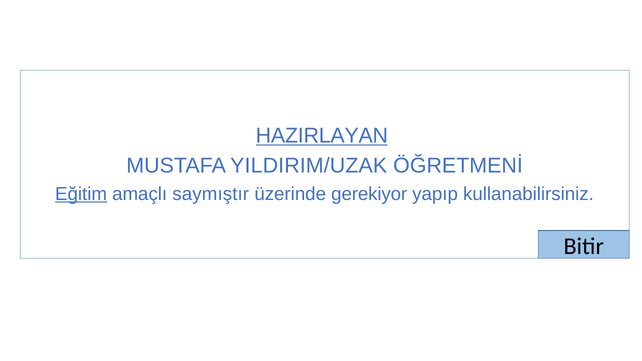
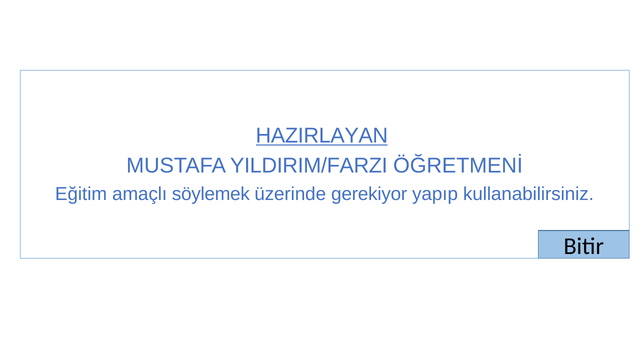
YILDIRIM/UZAK: YILDIRIM/UZAK -> YILDIRIM/FARZI
Eğitim underline: present -> none
saymıştır: saymıştır -> söylemek
